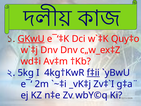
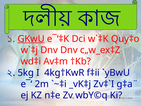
f‡ii underline: present -> none
